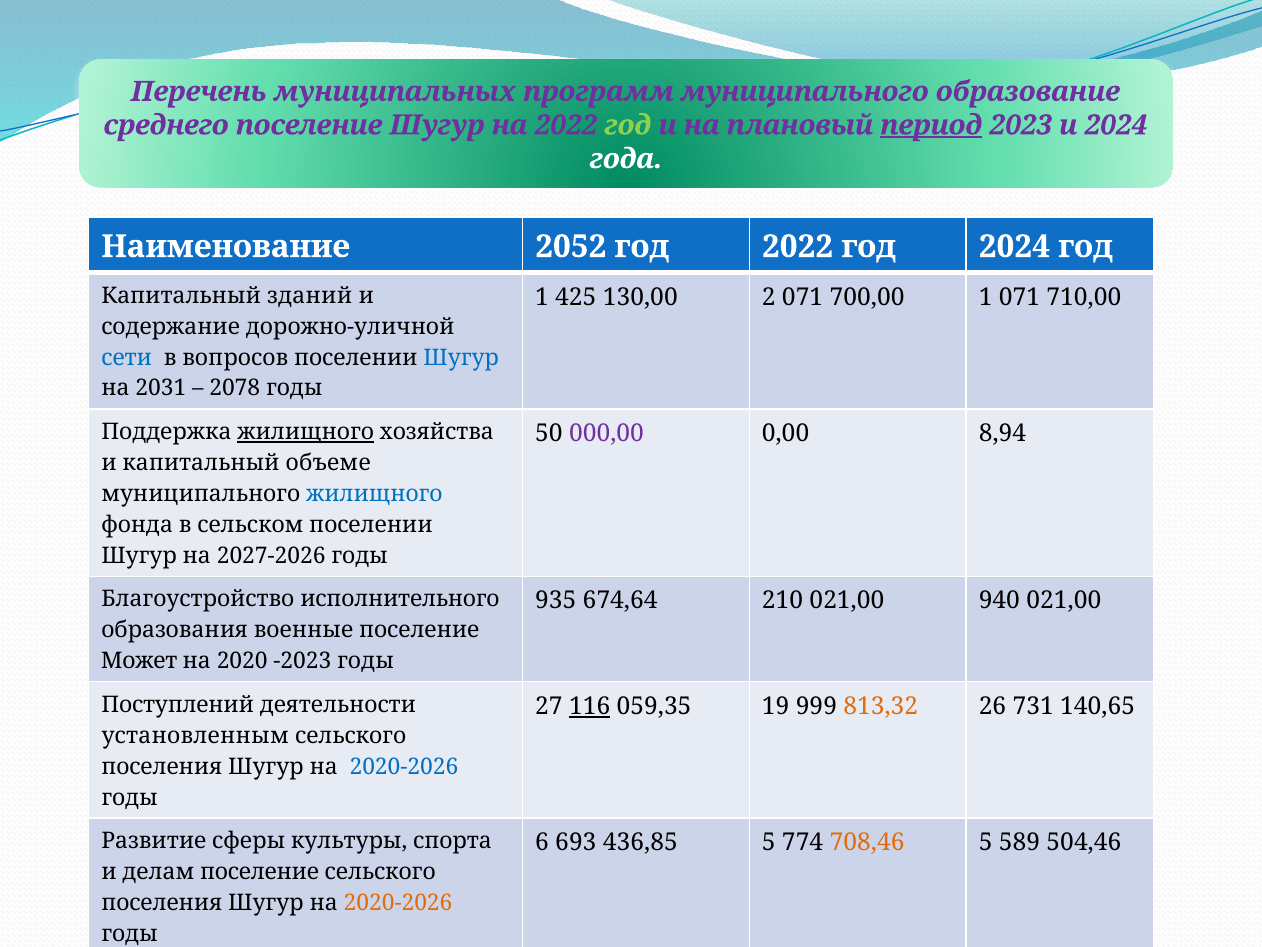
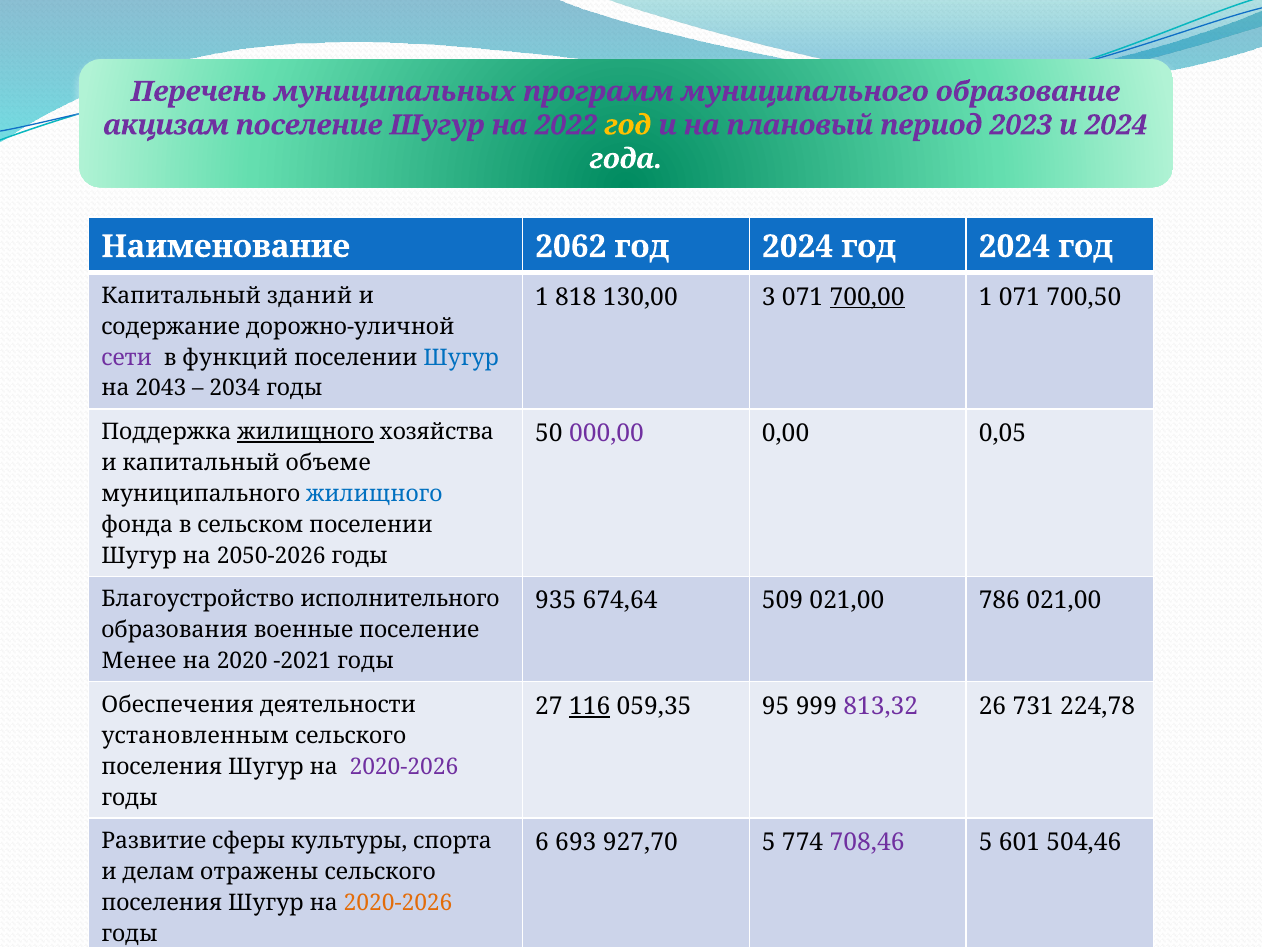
среднего: среднего -> акцизам
год at (628, 125) colour: light green -> yellow
период underline: present -> none
2052: 2052 -> 2062
2022 at (798, 246): 2022 -> 2024
425: 425 -> 818
2: 2 -> 3
700,00 underline: none -> present
710,00: 710,00 -> 700,50
сети colour: blue -> purple
вопросов: вопросов -> функций
2031: 2031 -> 2043
2078: 2078 -> 2034
8,94: 8,94 -> 0,05
2027-2026: 2027-2026 -> 2050-2026
210: 210 -> 509
940: 940 -> 786
Может: Может -> Менее
-2023: -2023 -> -2021
Поступлений: Поступлений -> Обеспечения
19: 19 -> 95
813,32 colour: orange -> purple
140,65: 140,65 -> 224,78
2020-2026 at (404, 766) colour: blue -> purple
436,85: 436,85 -> 927,70
708,46 colour: orange -> purple
589: 589 -> 601
делам поселение: поселение -> отражены
